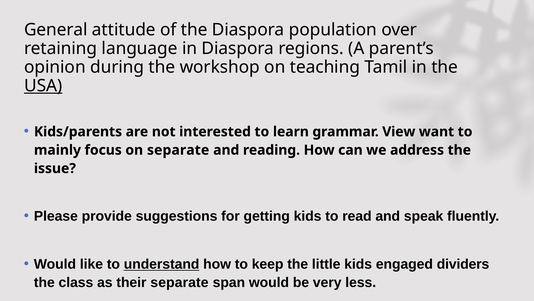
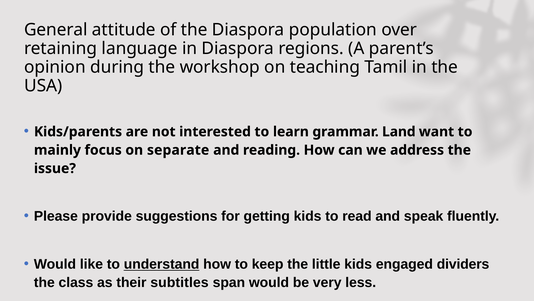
USA underline: present -> none
View: View -> Land
their separate: separate -> subtitles
